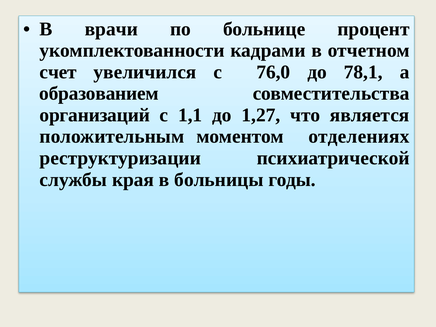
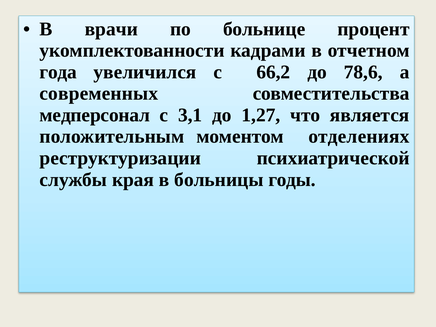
счет: счет -> года
76,0: 76,0 -> 66,2
78,1: 78,1 -> 78,6
образованием: образованием -> современных
организаций: организаций -> медперсонал
1,1: 1,1 -> 3,1
